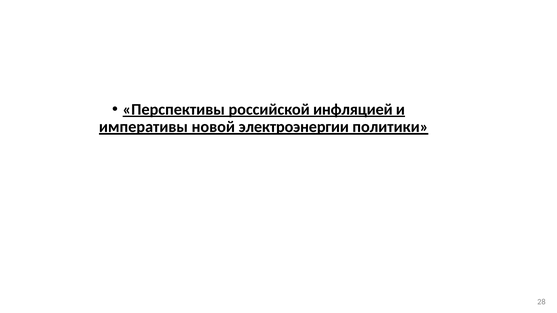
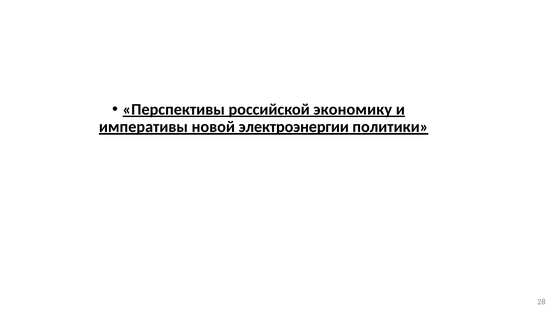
инфляцией: инфляцией -> экономику
